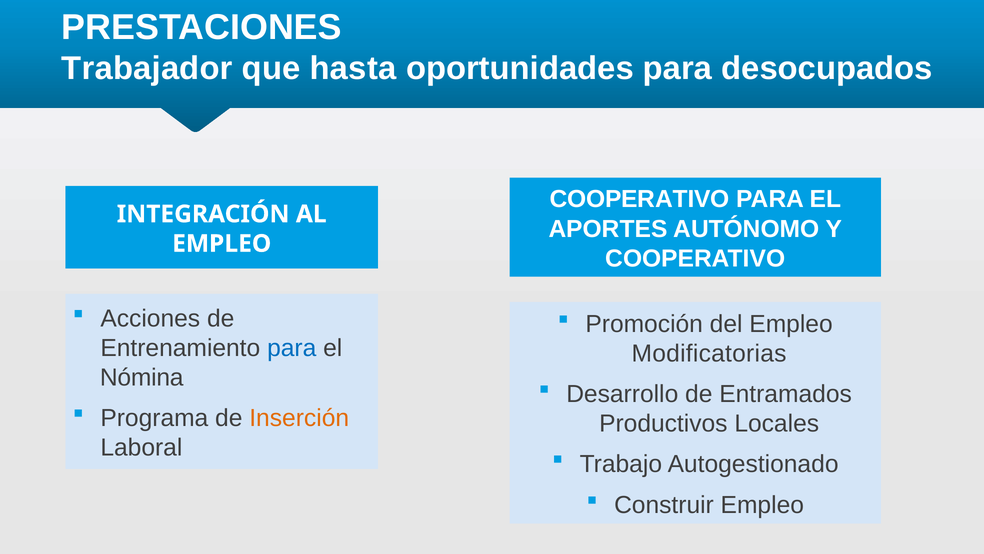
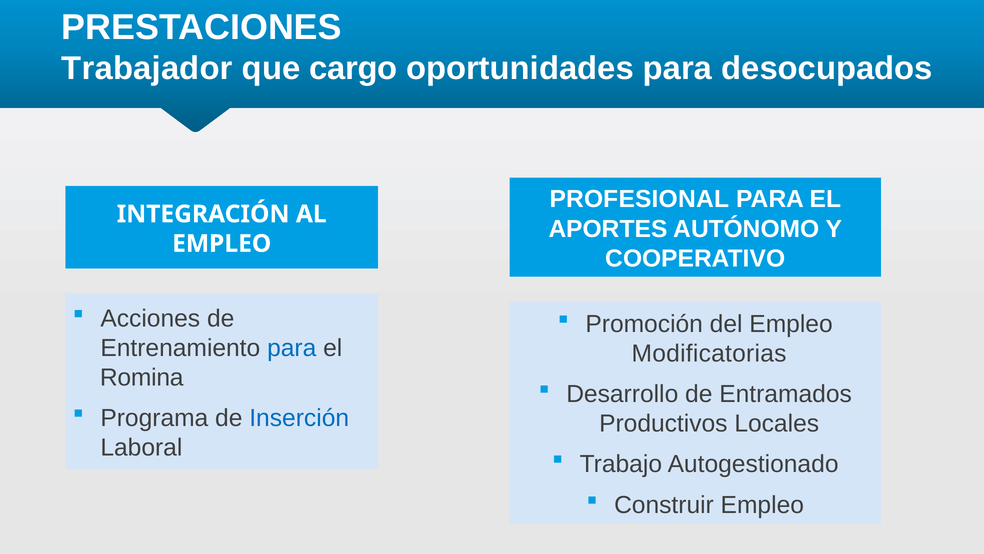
hasta: hasta -> cargo
COOPERATIVO at (640, 199): COOPERATIVO -> PROFESIONAL
Nómina: Nómina -> Romina
Inserción colour: orange -> blue
